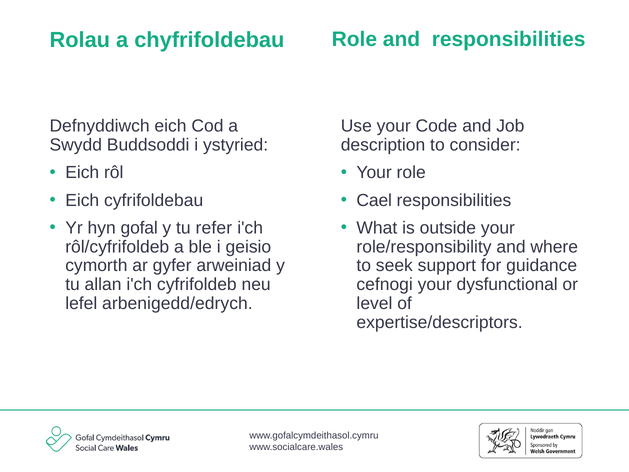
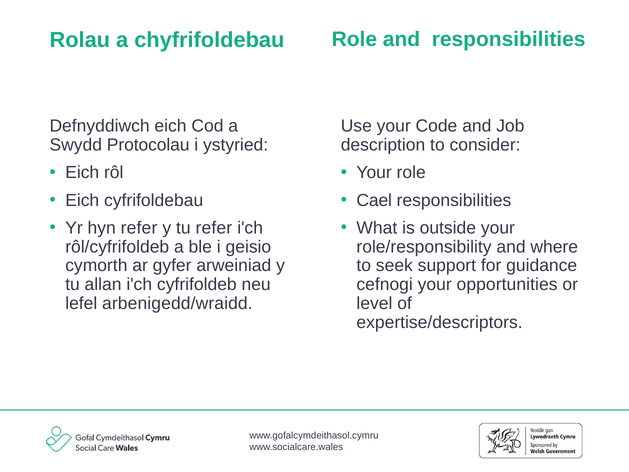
Buddsoddi: Buddsoddi -> Protocolau
hyn gofal: gofal -> refer
dysfunctional: dysfunctional -> opportunities
arbenigedd/edrych: arbenigedd/edrych -> arbenigedd/wraidd
